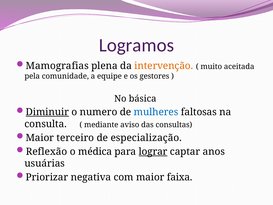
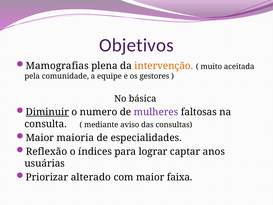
Logramos: Logramos -> Objetivos
mulheres colour: blue -> purple
terceiro: terceiro -> maioria
especialização: especialização -> especialidades
médica: médica -> índices
lograr underline: present -> none
negativa: negativa -> alterado
